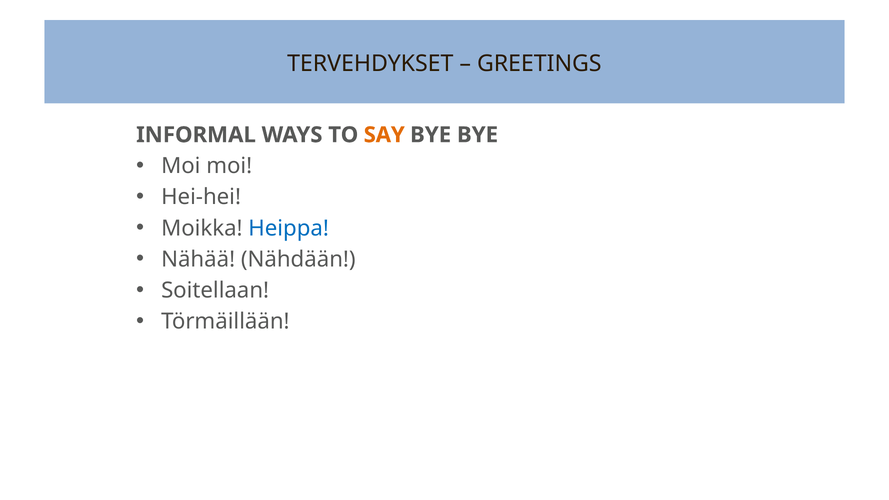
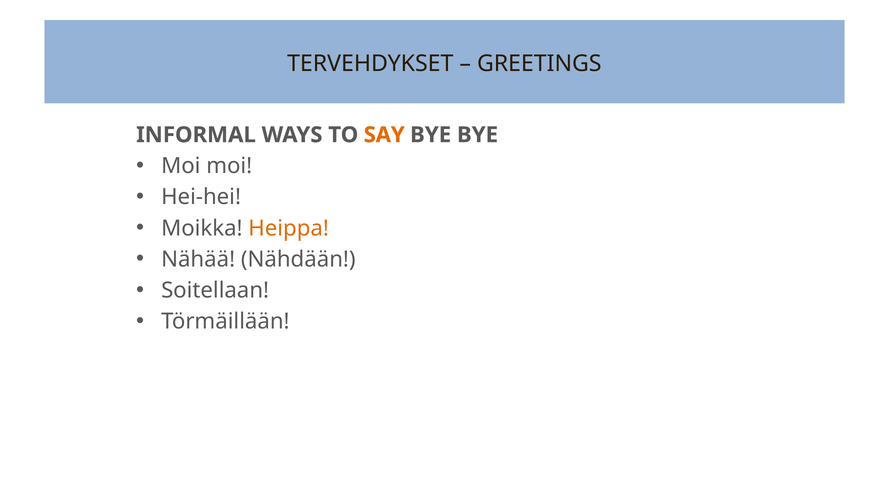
Heippa colour: blue -> orange
